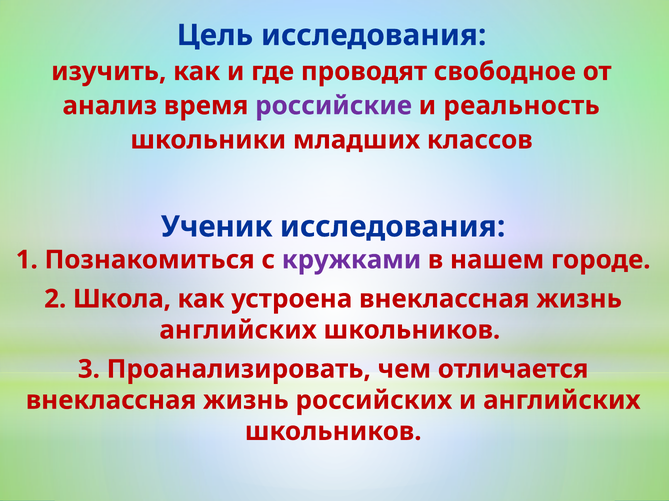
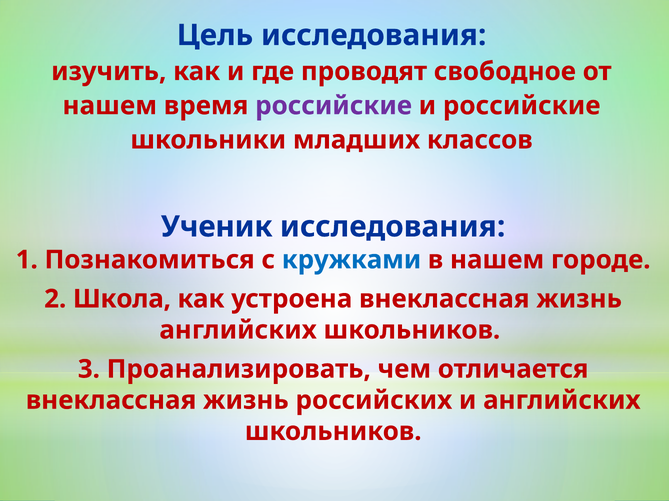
анализ at (110, 106): анализ -> нашем
и реальность: реальность -> российские
кружками colour: purple -> blue
